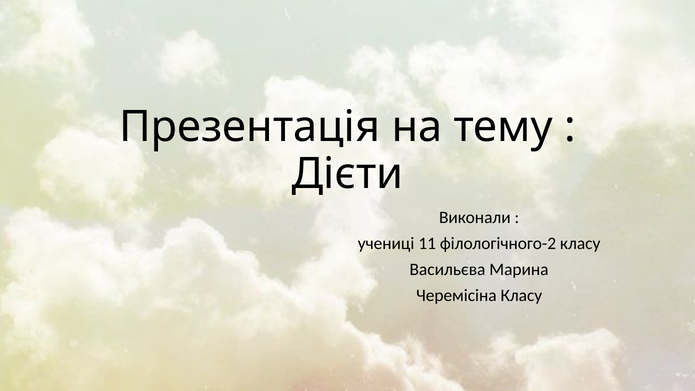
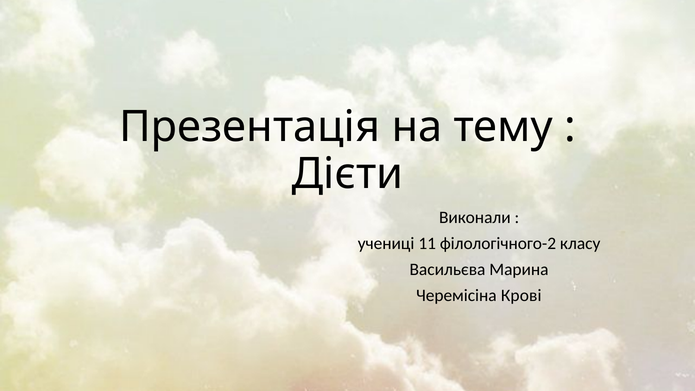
Черемісіна Класу: Класу -> Крові
